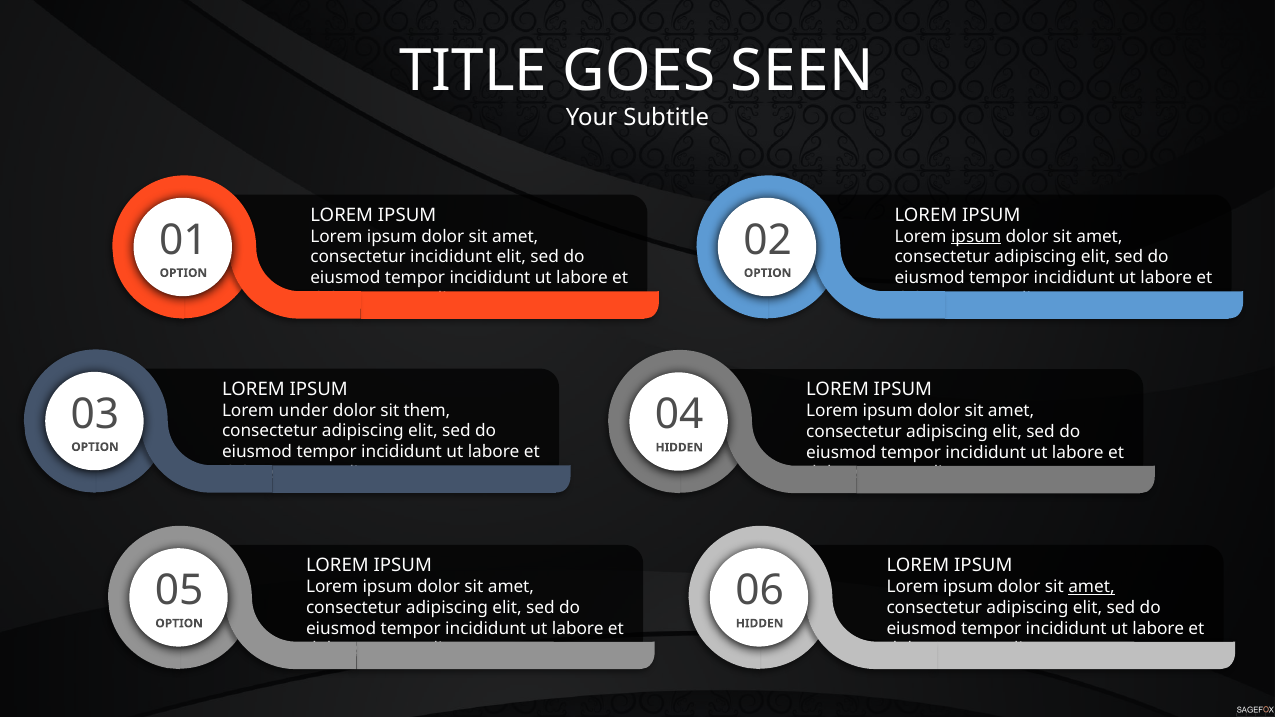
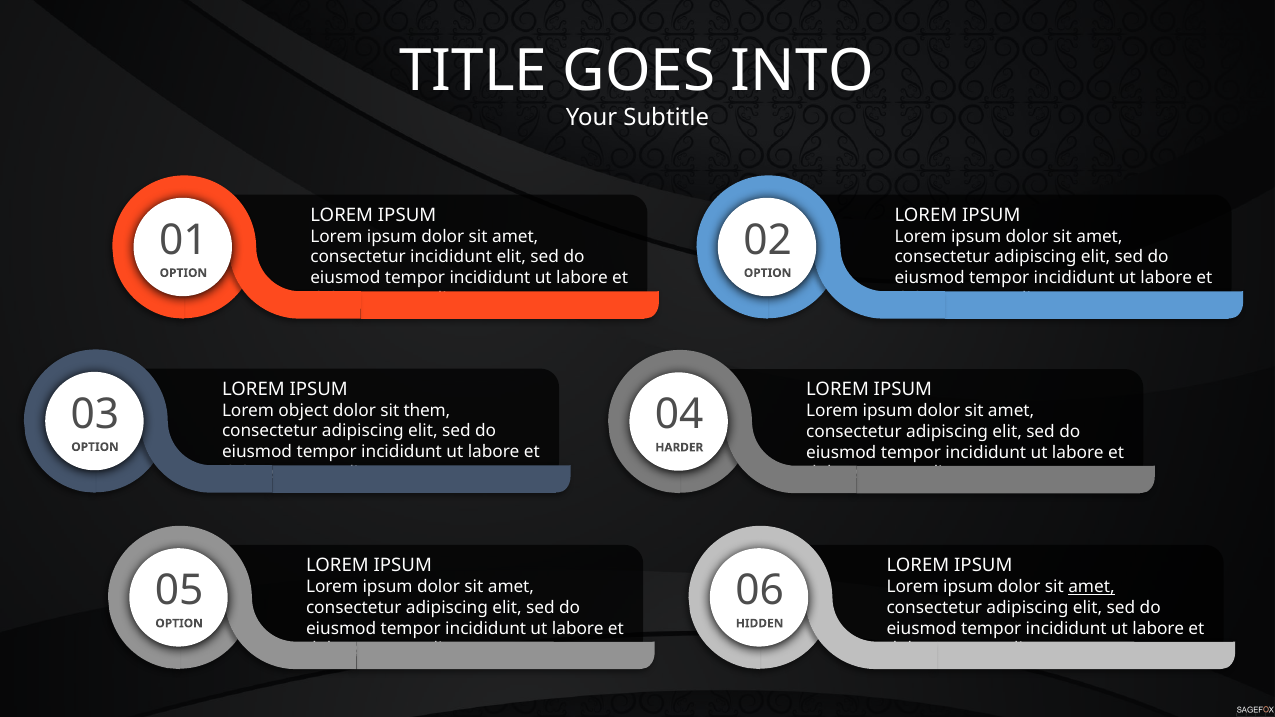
SEEN: SEEN -> INTO
ipsum at (976, 236) underline: present -> none
under: under -> object
HIDDEN at (679, 448): HIDDEN -> HARDER
